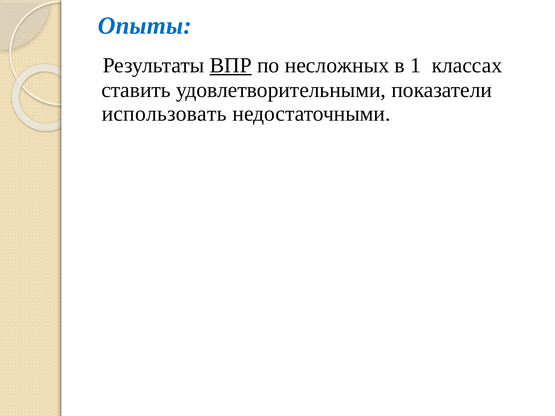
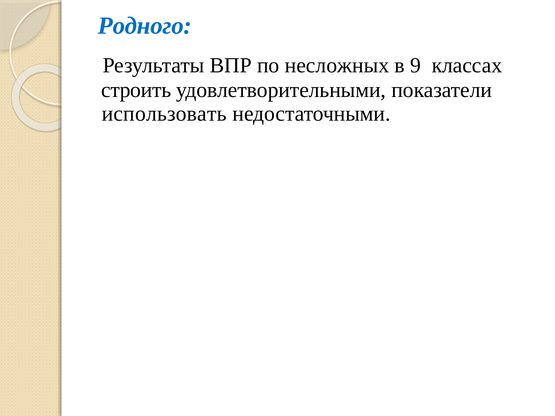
Опыты: Опыты -> Родного
ВПР underline: present -> none
1: 1 -> 9
ставить: ставить -> строить
